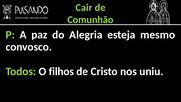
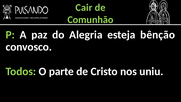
mesmo: mesmo -> bênção
filhos: filhos -> parte
